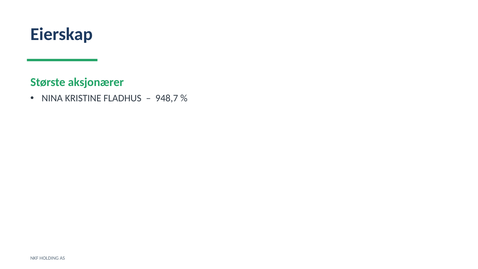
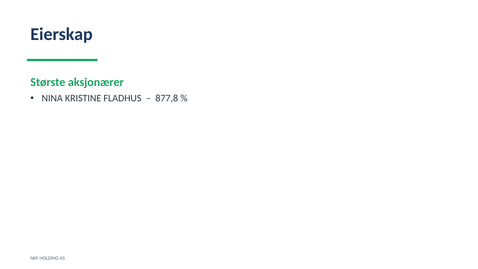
948,7: 948,7 -> 877,8
